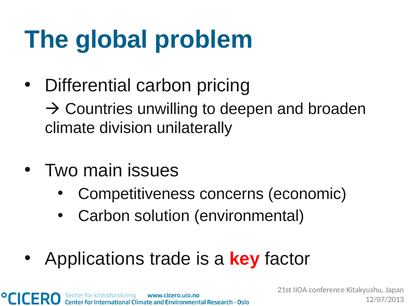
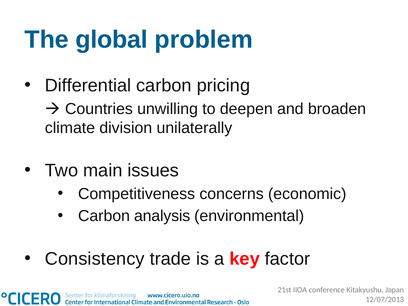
solution: solution -> analysis
Applications: Applications -> Consistency
